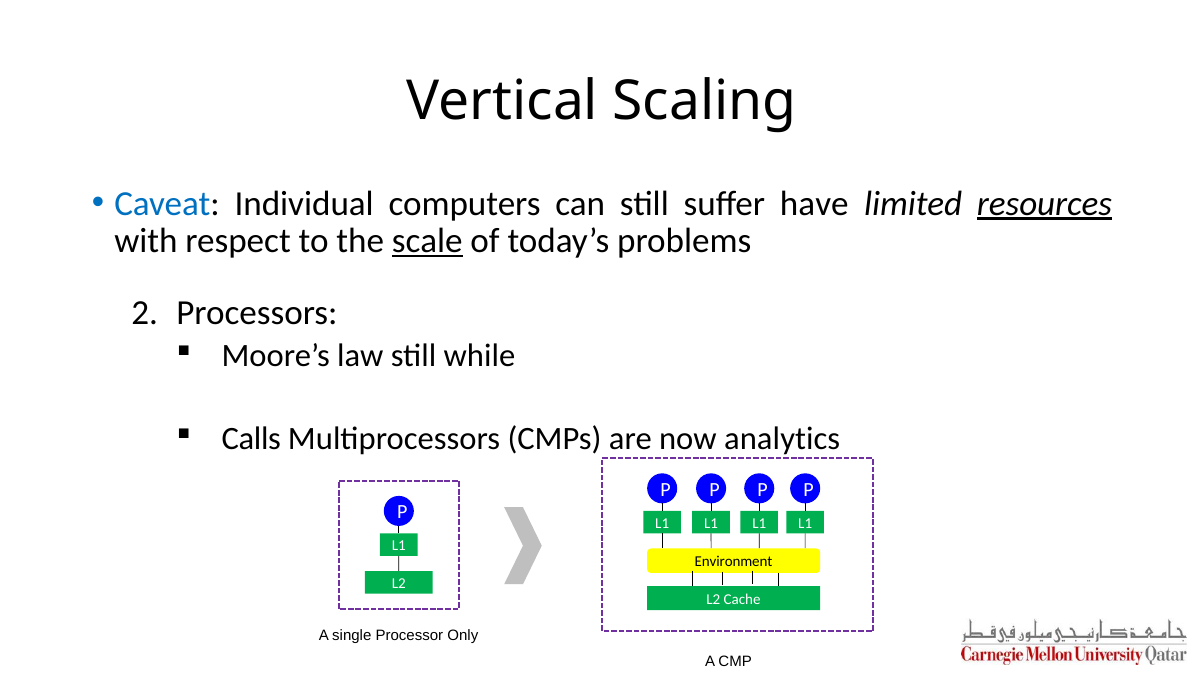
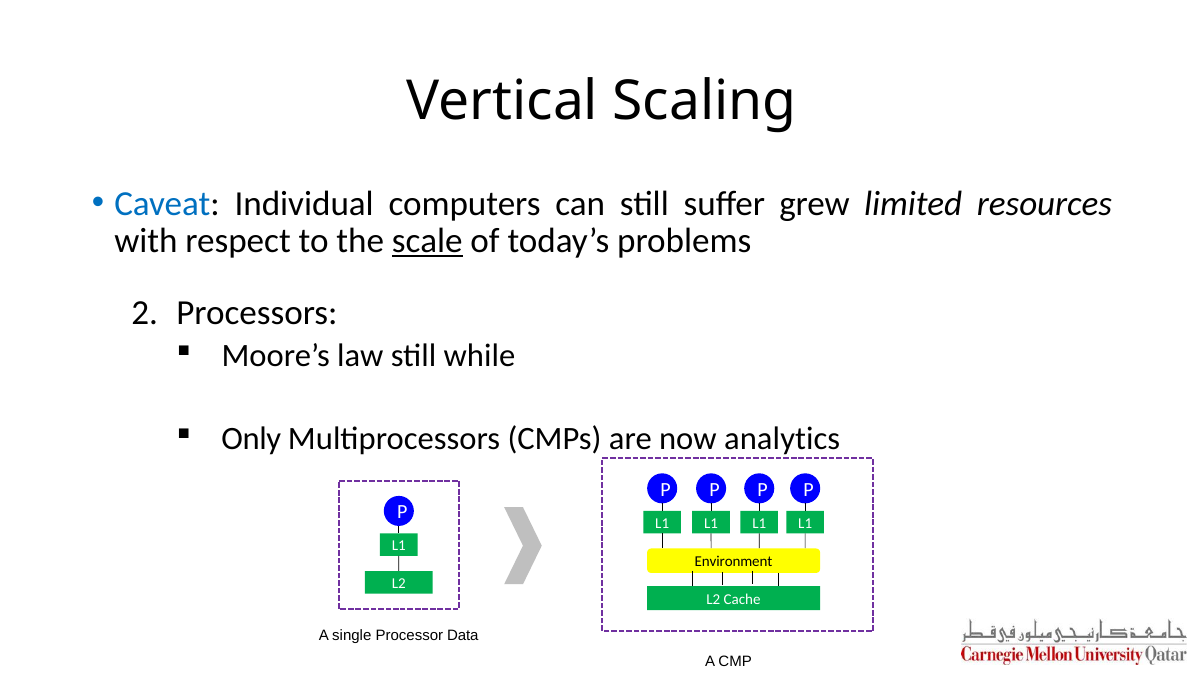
have: have -> grew
resources underline: present -> none
Calls: Calls -> Only
Only: Only -> Data
